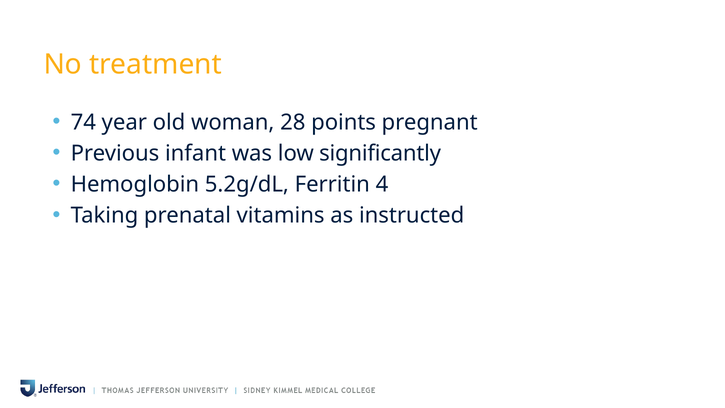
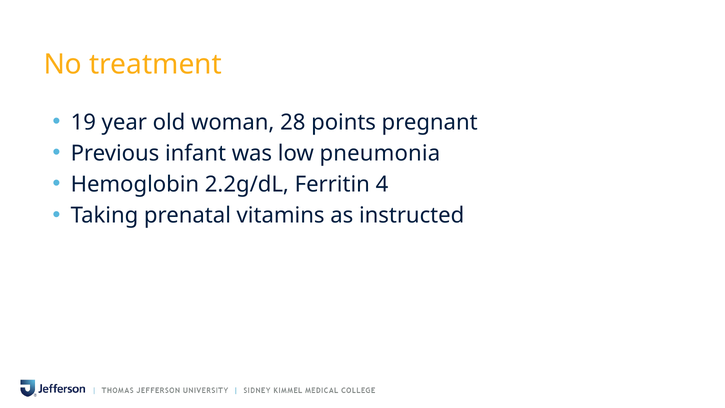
74: 74 -> 19
significantly: significantly -> pneumonia
5.2g/dL: 5.2g/dL -> 2.2g/dL
